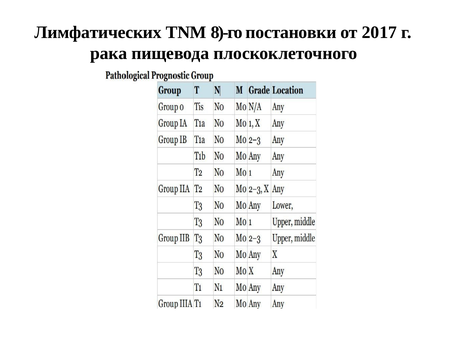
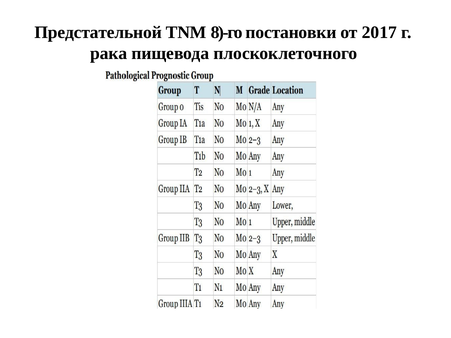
Лимфатических: Лимфатических -> Предстательной
